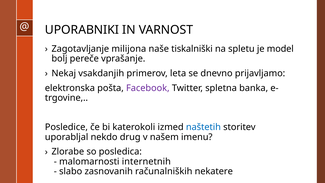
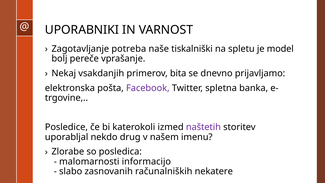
milijona: milijona -> potreba
leta: leta -> bita
naštetih colour: blue -> purple
internetnih: internetnih -> informacijo
